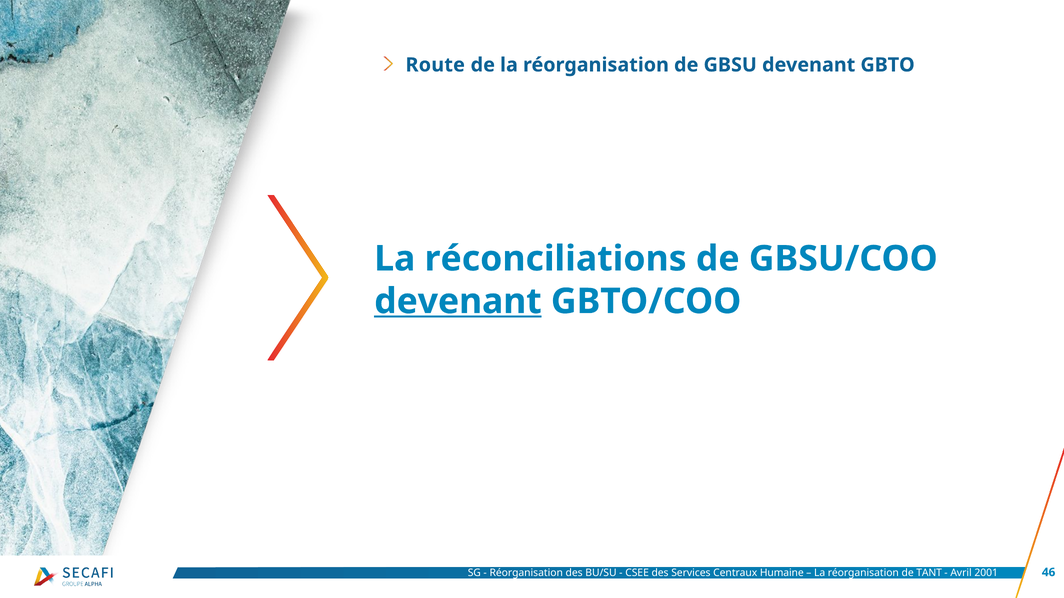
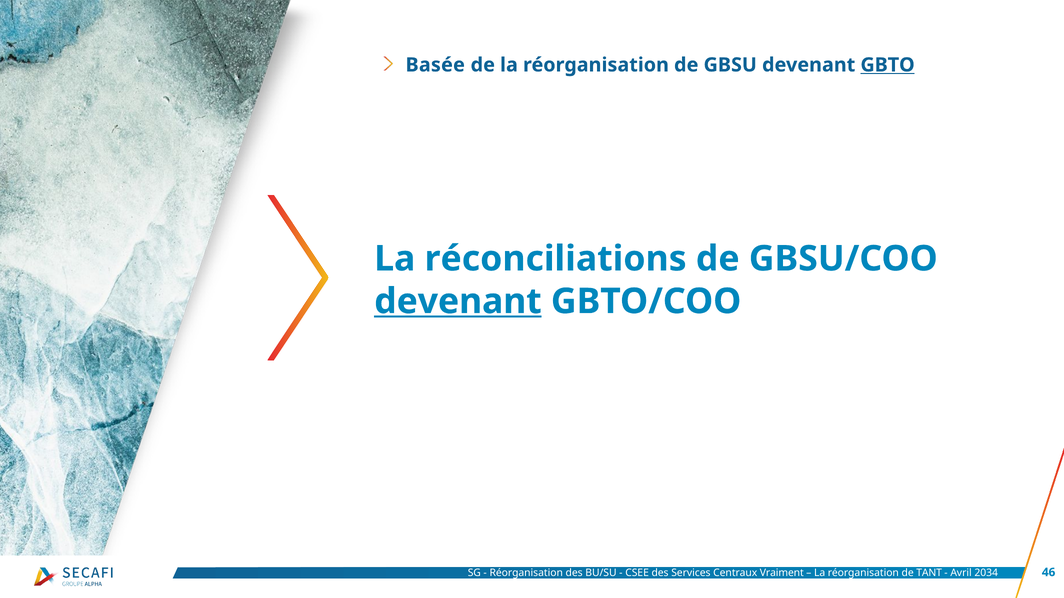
Route: Route -> Basée
GBTO underline: none -> present
Humaine: Humaine -> Vraiment
2001: 2001 -> 2034
